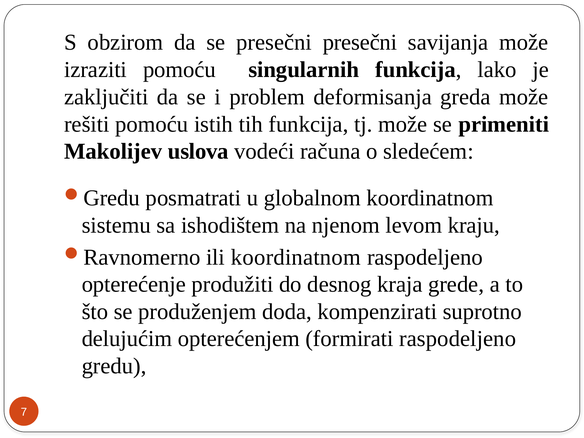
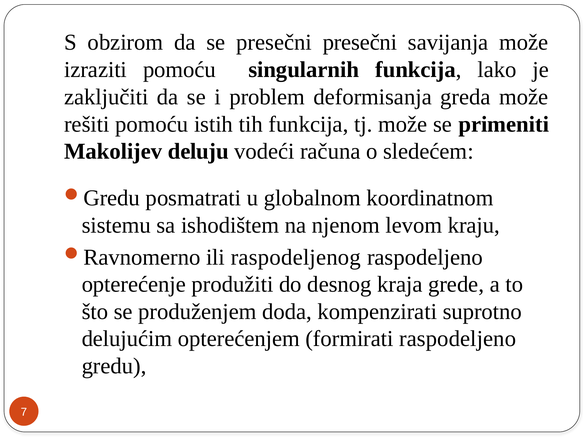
uslova: uslova -> deluju
ili koordinatnom: koordinatnom -> raspodeljenog
